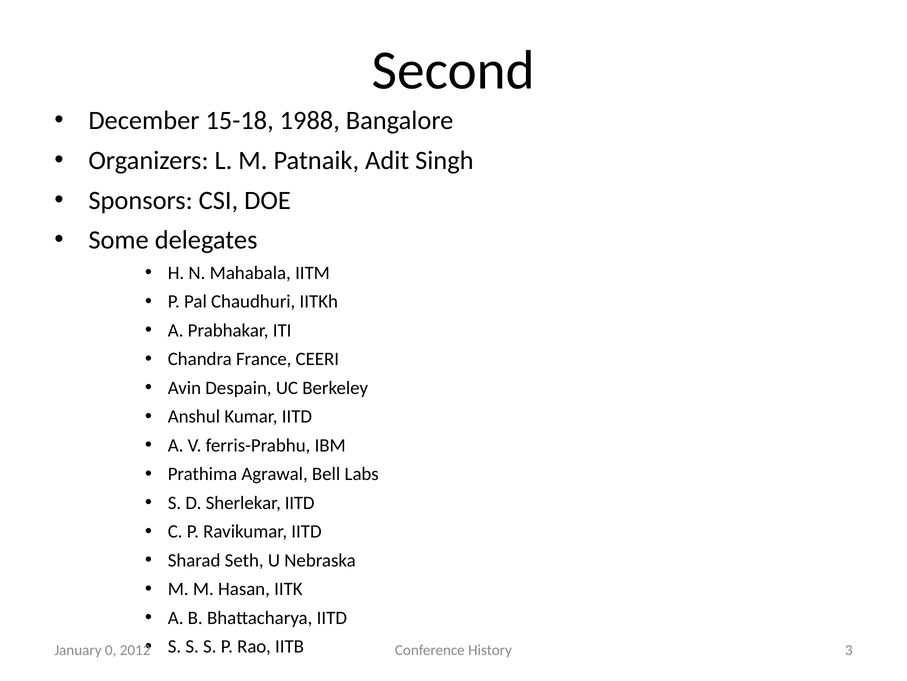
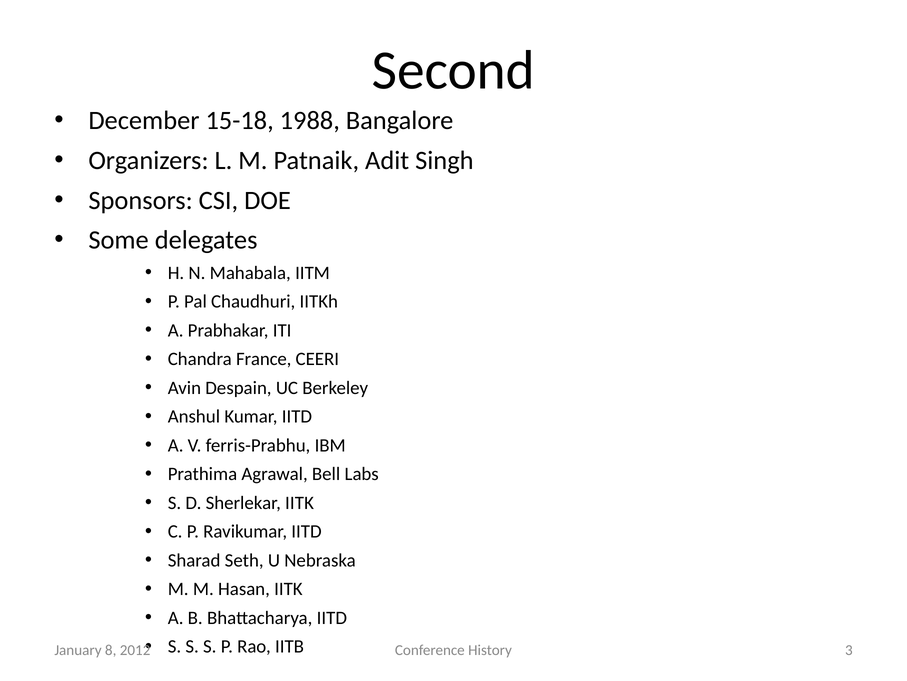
Sherlekar IITD: IITD -> IITK
0: 0 -> 8
